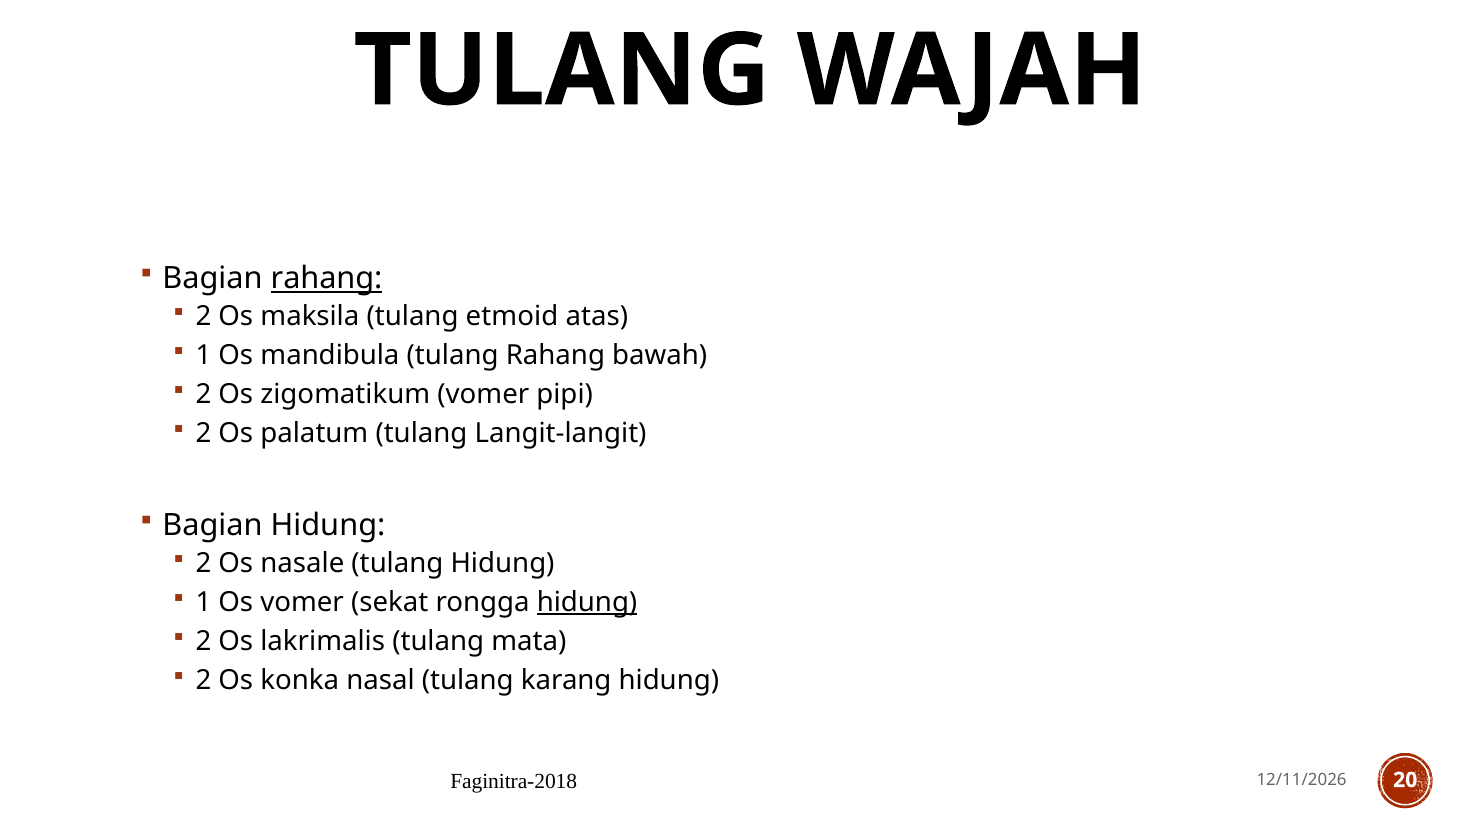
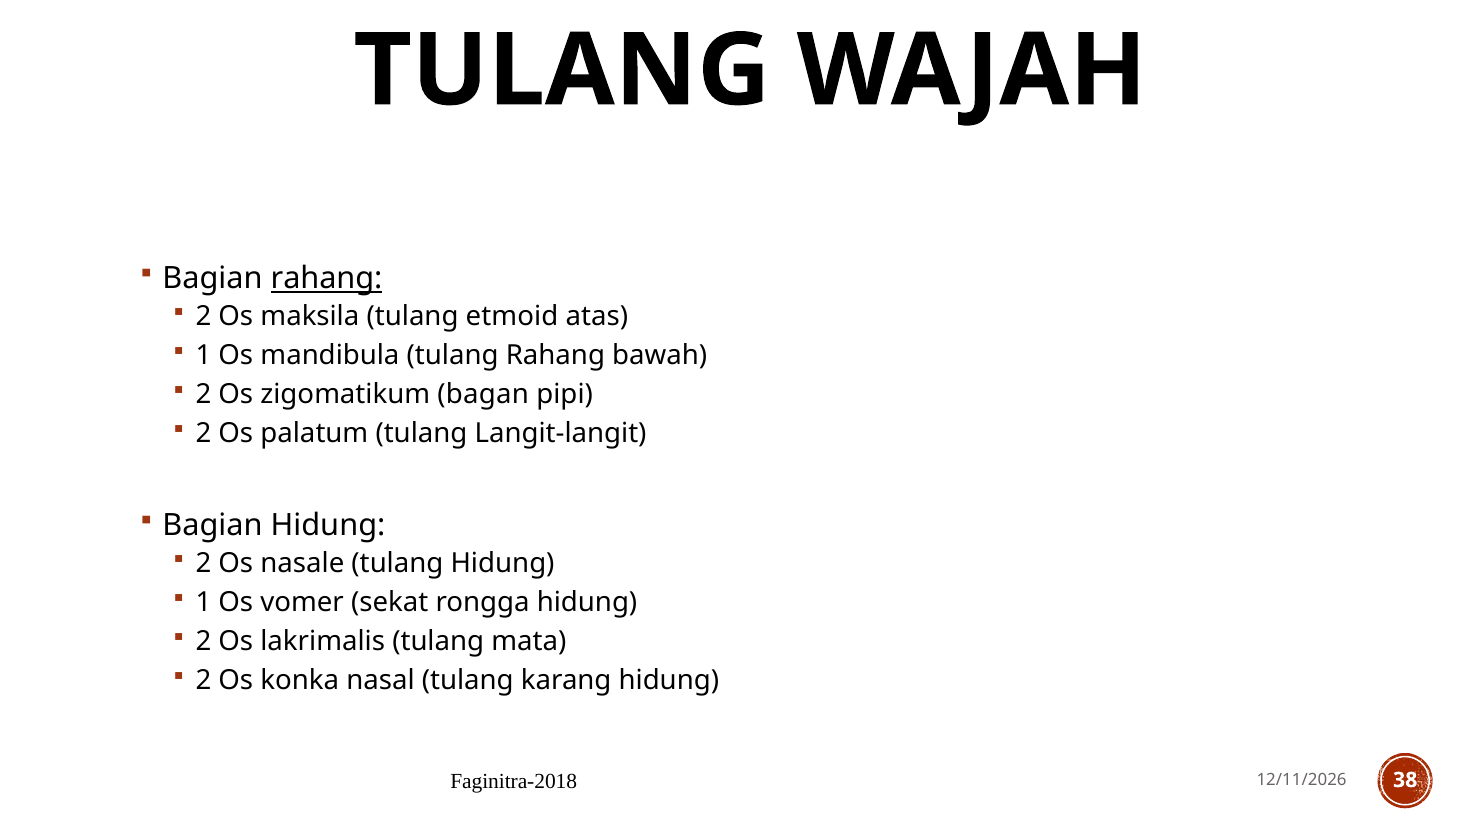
zigomatikum vomer: vomer -> bagan
hidung at (587, 602) underline: present -> none
20: 20 -> 38
